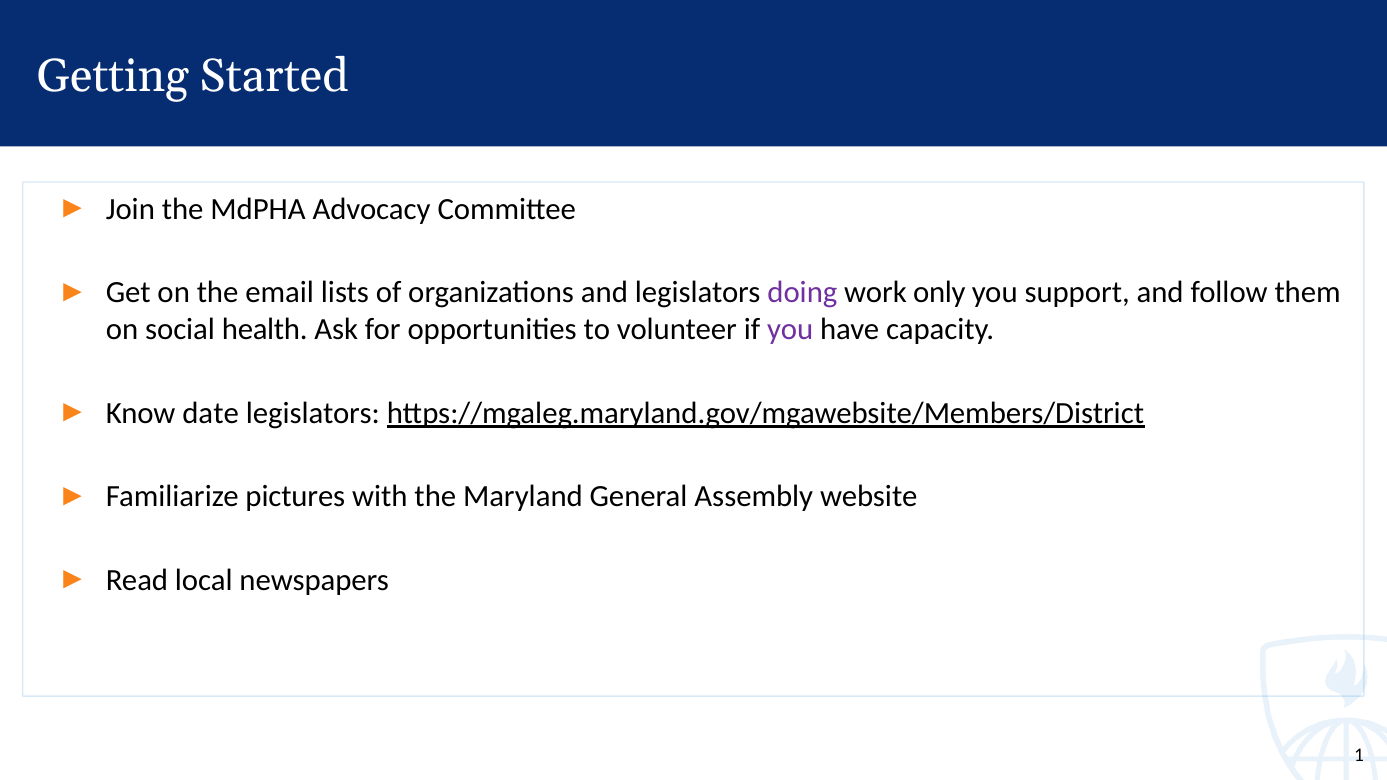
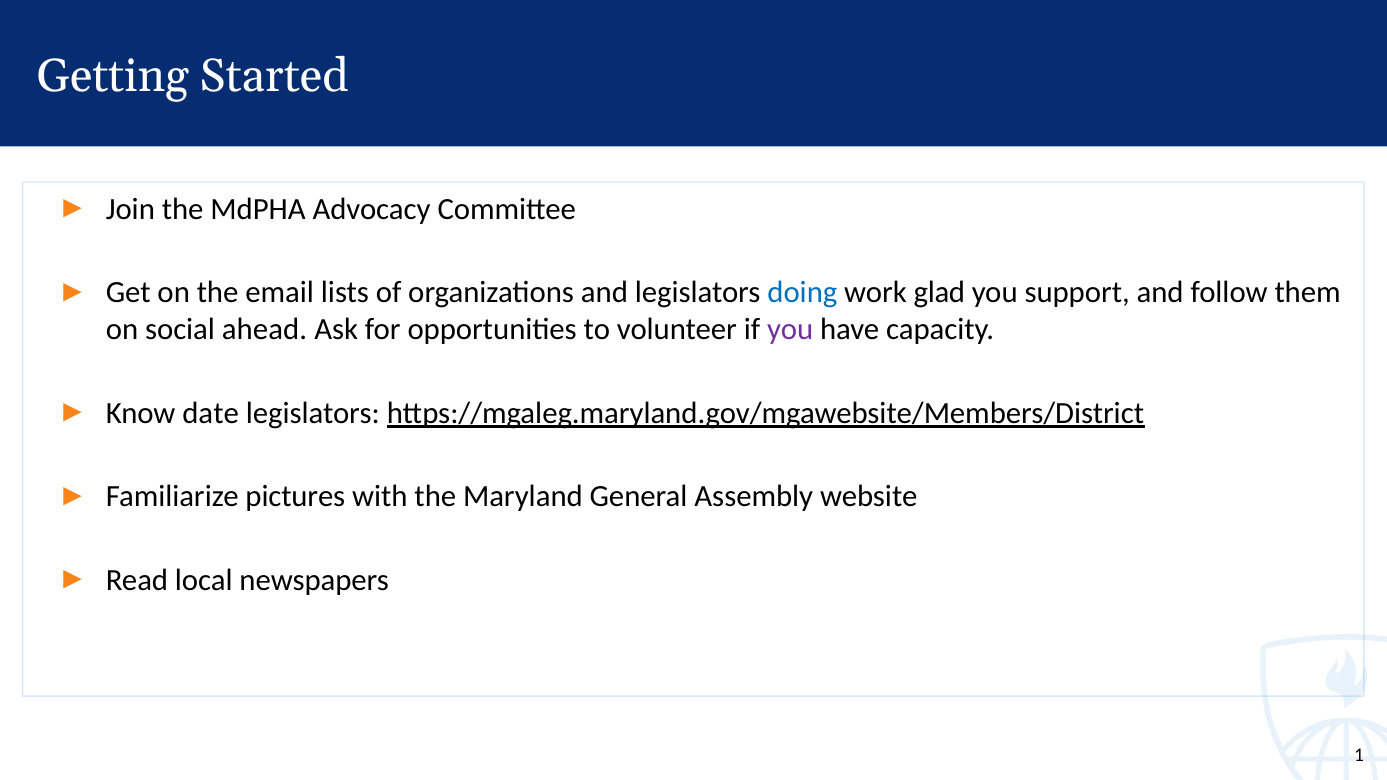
doing colour: purple -> blue
only: only -> glad
health: health -> ahead
